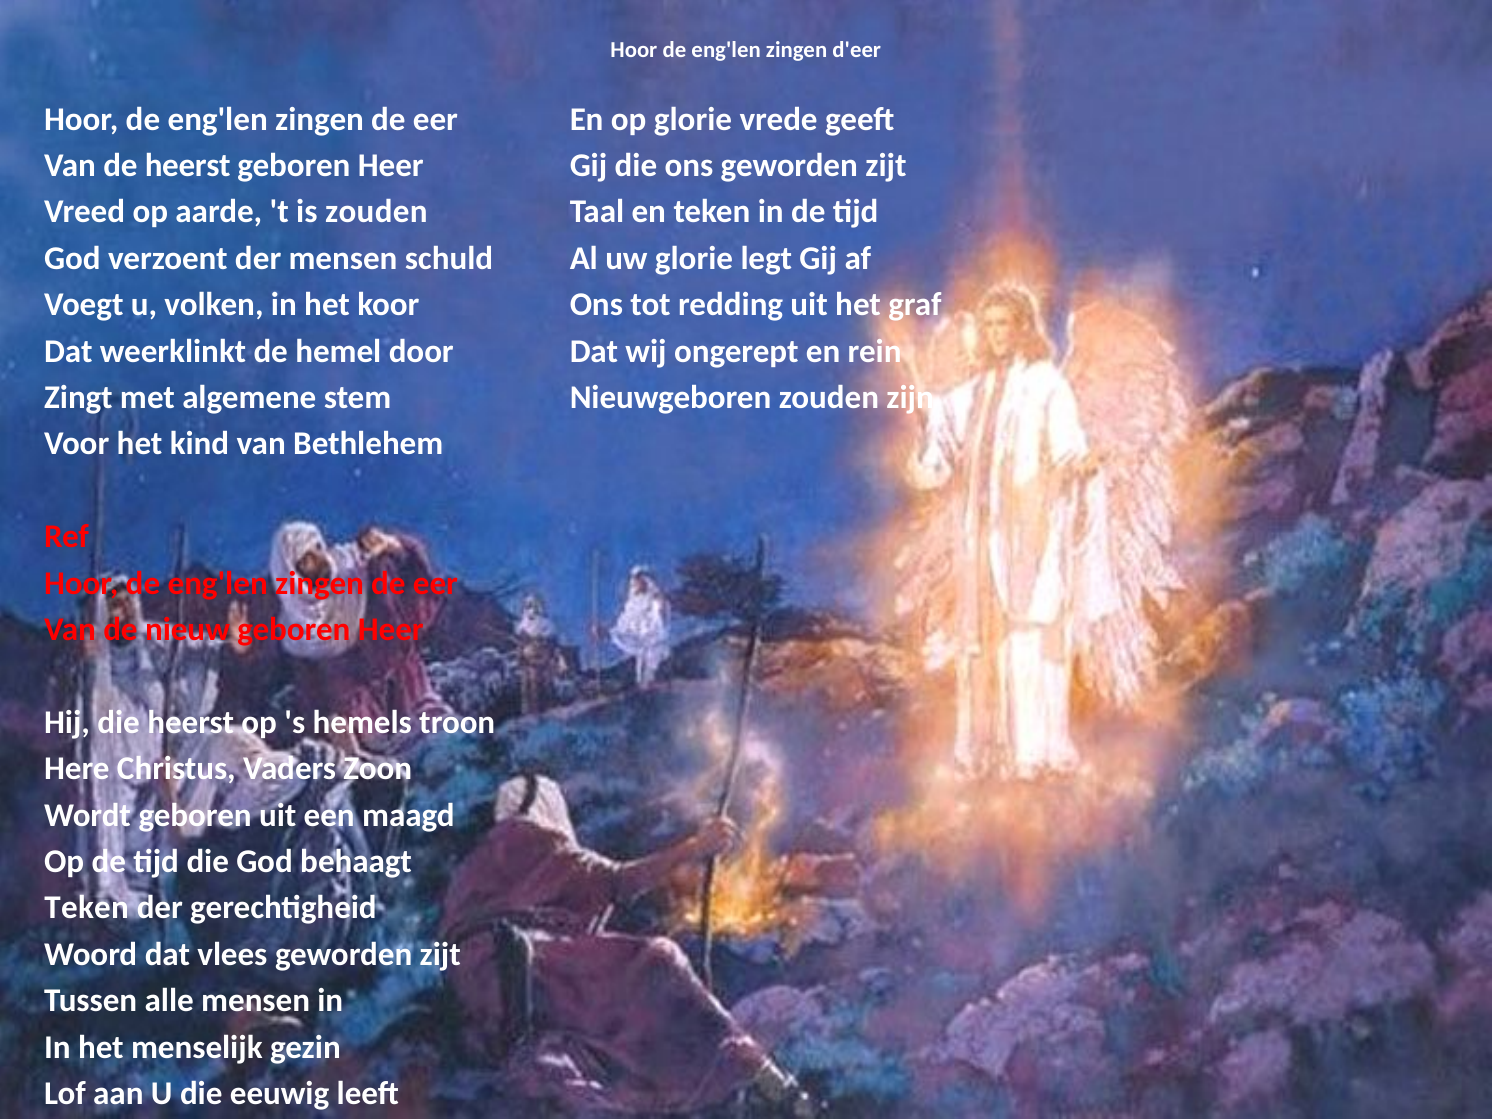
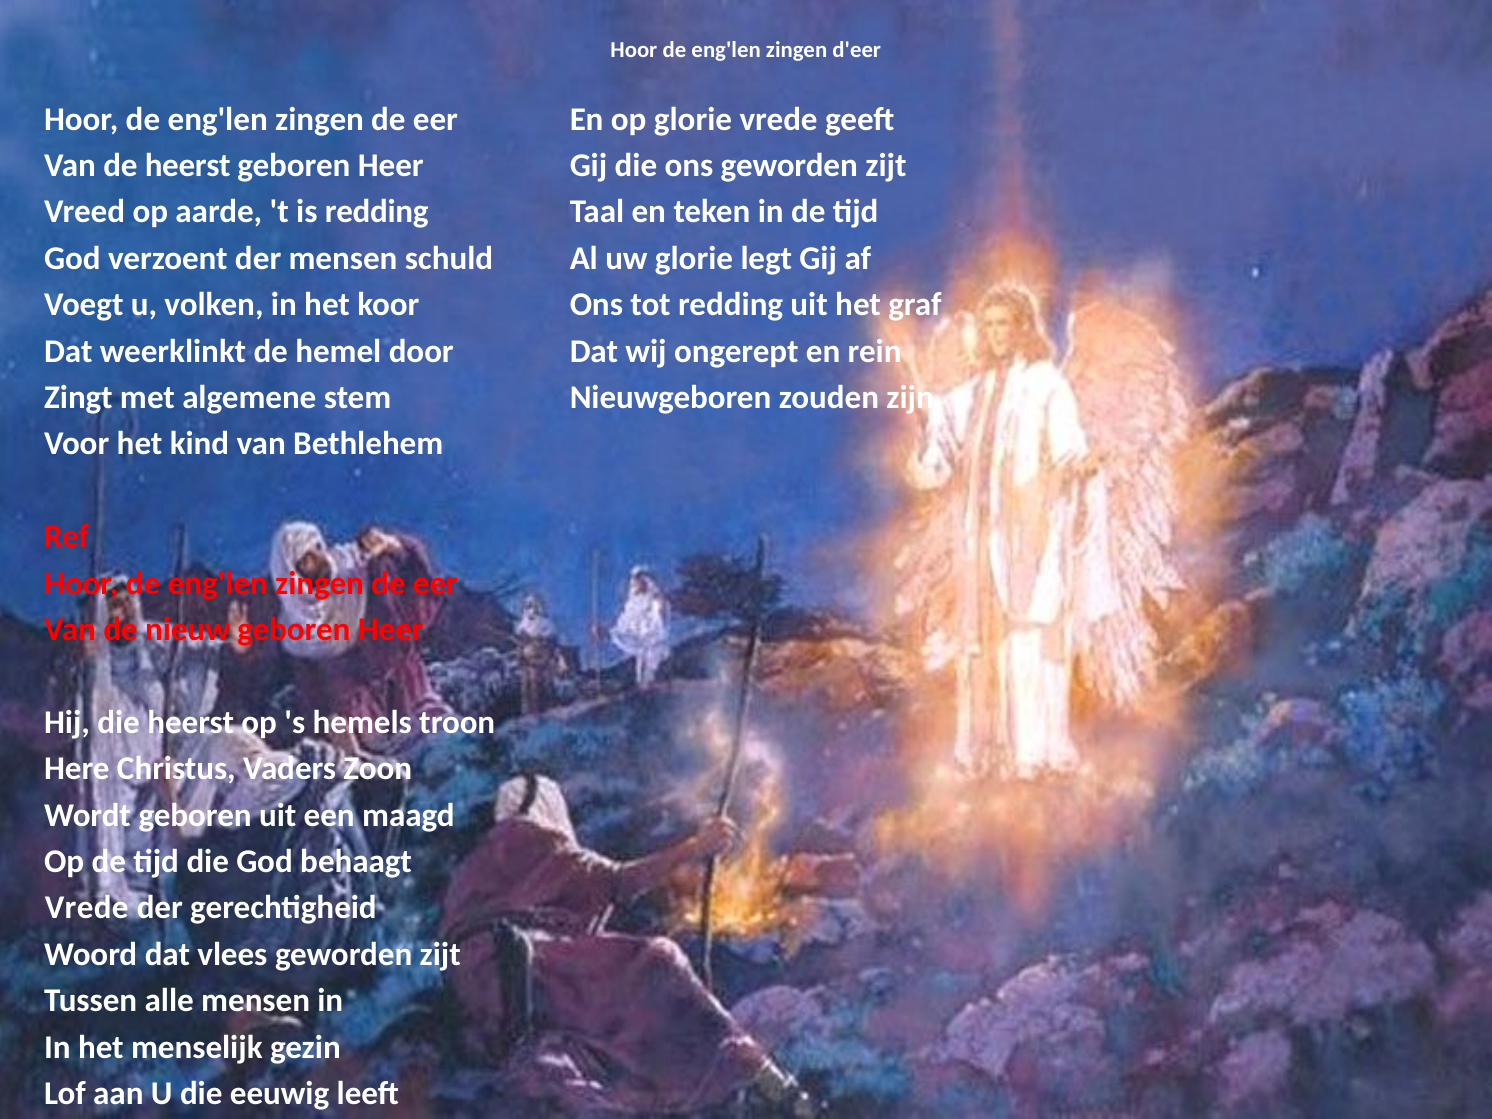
is zouden: zouden -> redding
Teken at (87, 908): Teken -> Vrede
